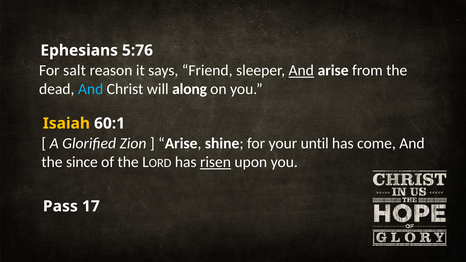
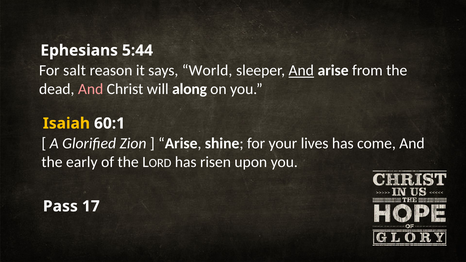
5:76: 5:76 -> 5:44
Friend: Friend -> World
And at (91, 89) colour: light blue -> pink
until: until -> lives
since: since -> early
risen underline: present -> none
